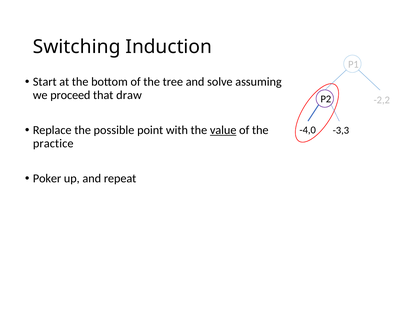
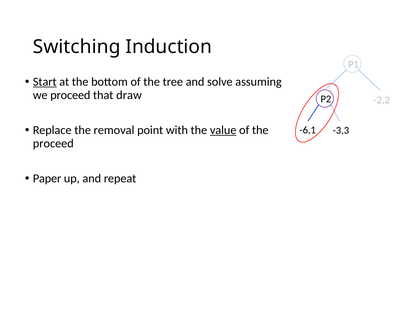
Start underline: none -> present
possible: possible -> removal
-4,0: -4,0 -> -6,1
practice at (53, 143): practice -> proceed
Poker: Poker -> Paper
